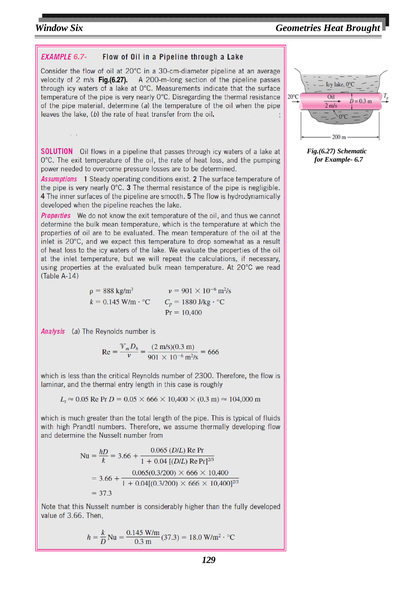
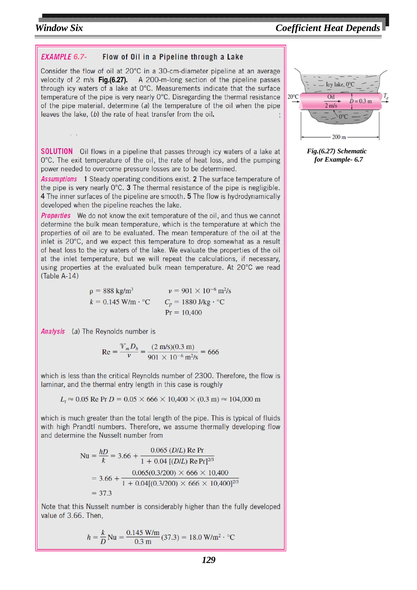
Geometries: Geometries -> Coefficient
Brought: Brought -> Depends
